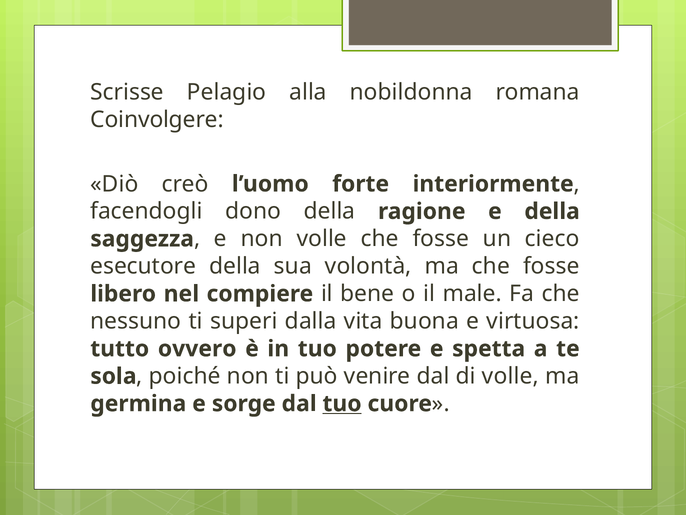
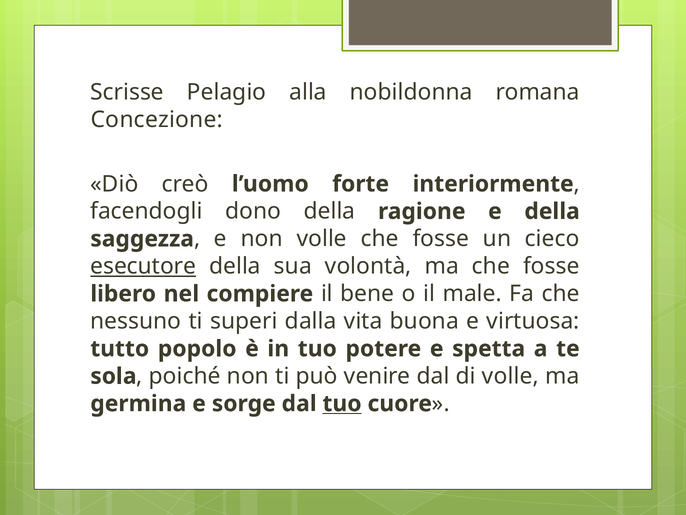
Coinvolgere: Coinvolgere -> Concezione
esecutore underline: none -> present
ovvero: ovvero -> popolo
